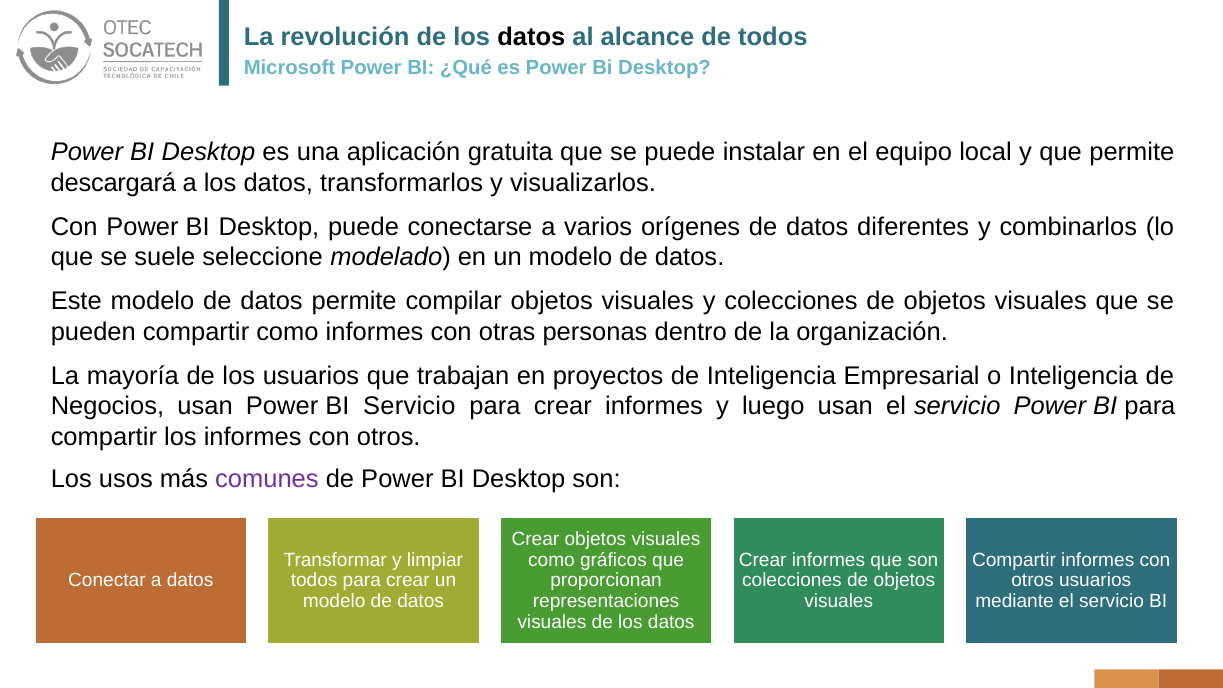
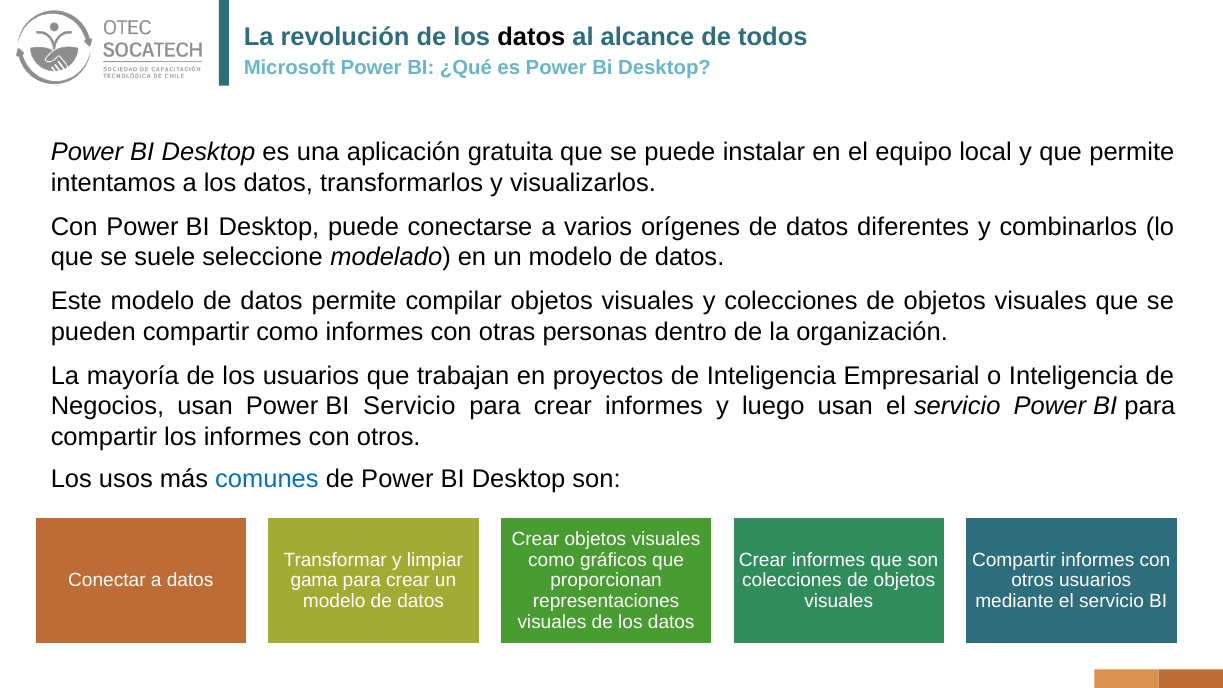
descargará: descargará -> intentamos
comunes colour: purple -> blue
todos at (314, 580): todos -> gama
